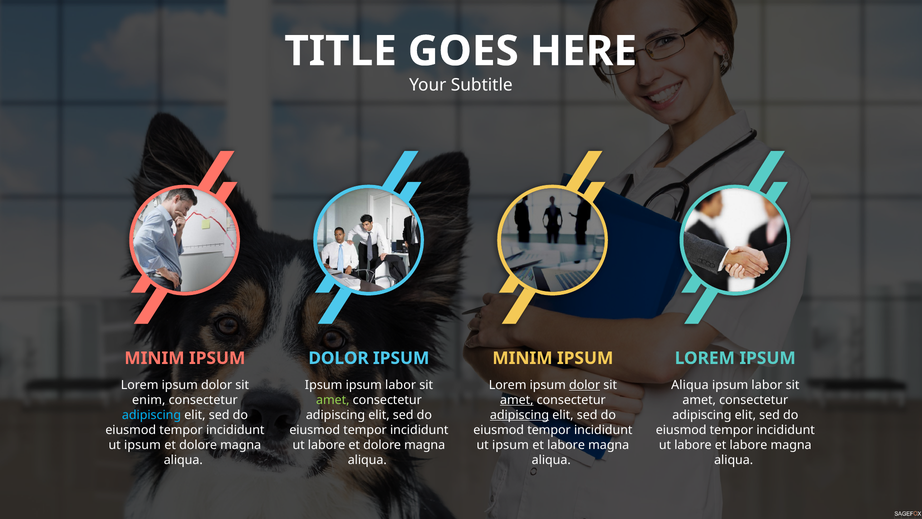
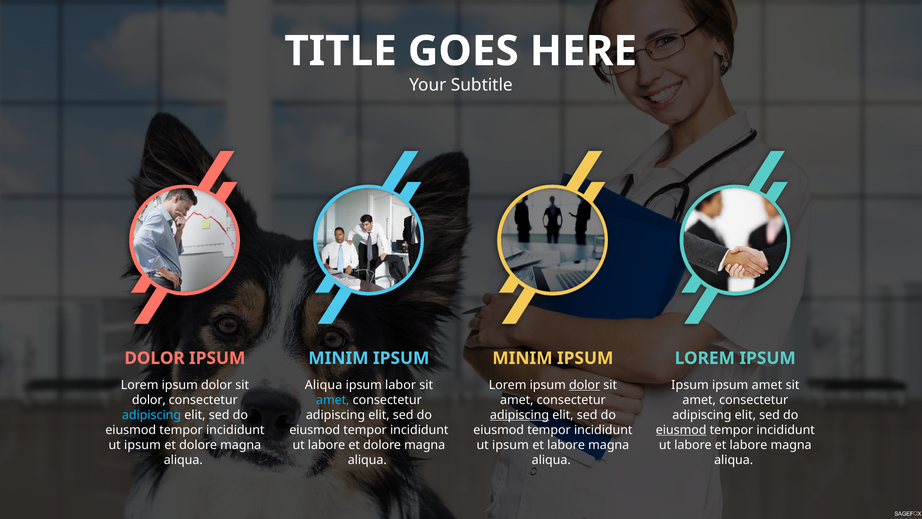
MINIM at (154, 358): MINIM -> DOLOR
DOLOR at (339, 358): DOLOR -> MINIM
Ipsum at (324, 385): Ipsum -> Aliqua
Aliqua at (690, 385): Aliqua -> Ipsum
labor at (767, 385): labor -> amet
enim at (149, 400): enim -> dolor
amet at (333, 400) colour: light green -> light blue
amet at (517, 400) underline: present -> none
eiusmod at (681, 430) underline: none -> present
